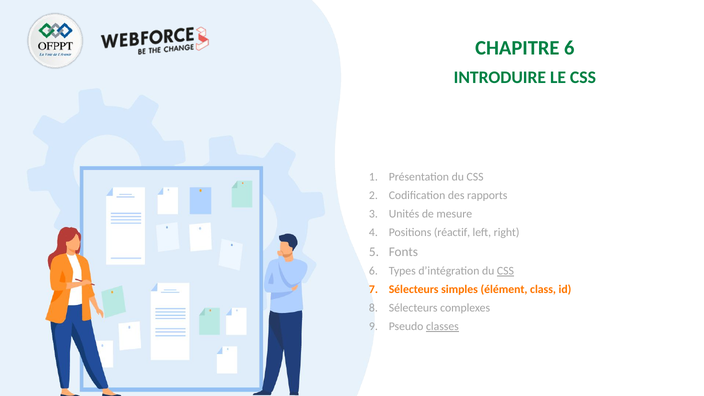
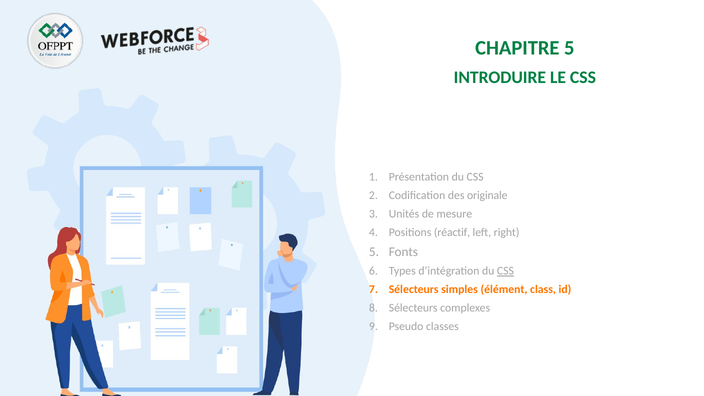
CHAPITRE 6: 6 -> 5
rapports: rapports -> originale
classes underline: present -> none
